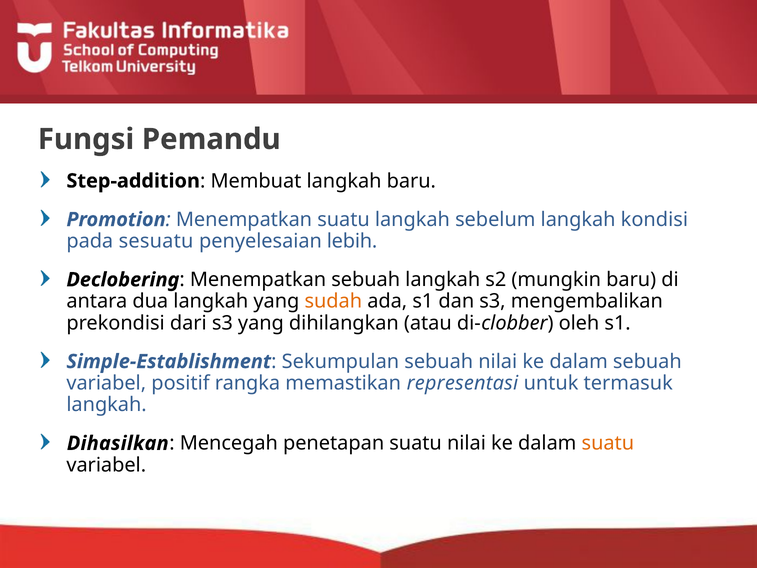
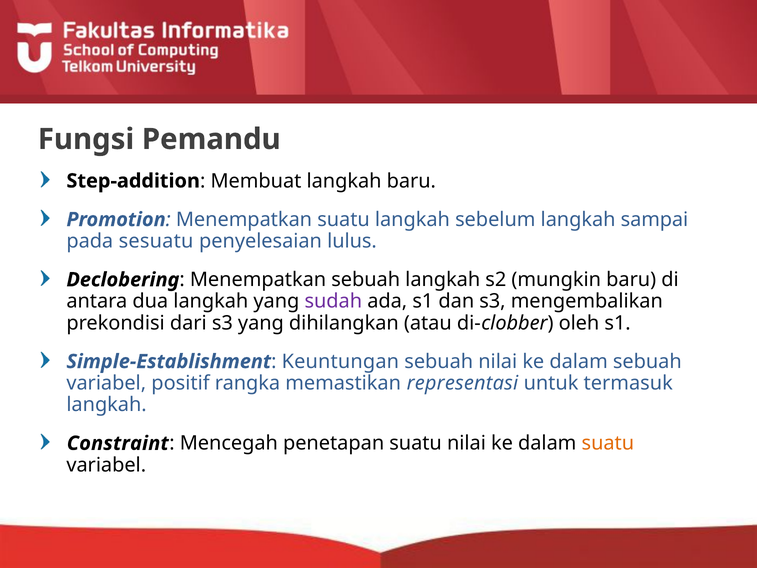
kondisi: kondisi -> sampai
lebih: lebih -> lulus
sudah colour: orange -> purple
Sekumpulan: Sekumpulan -> Keuntungan
Dihasilkan: Dihasilkan -> Constraint
